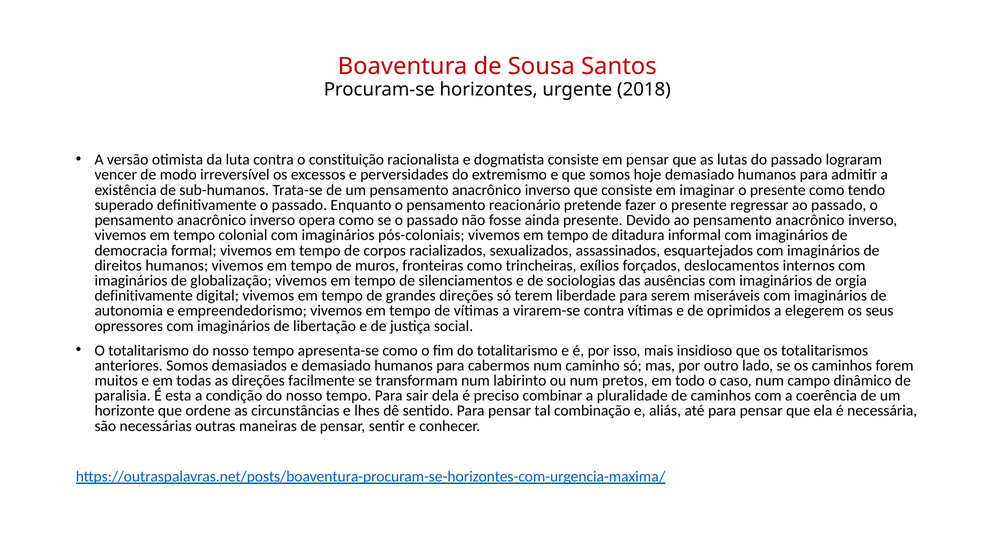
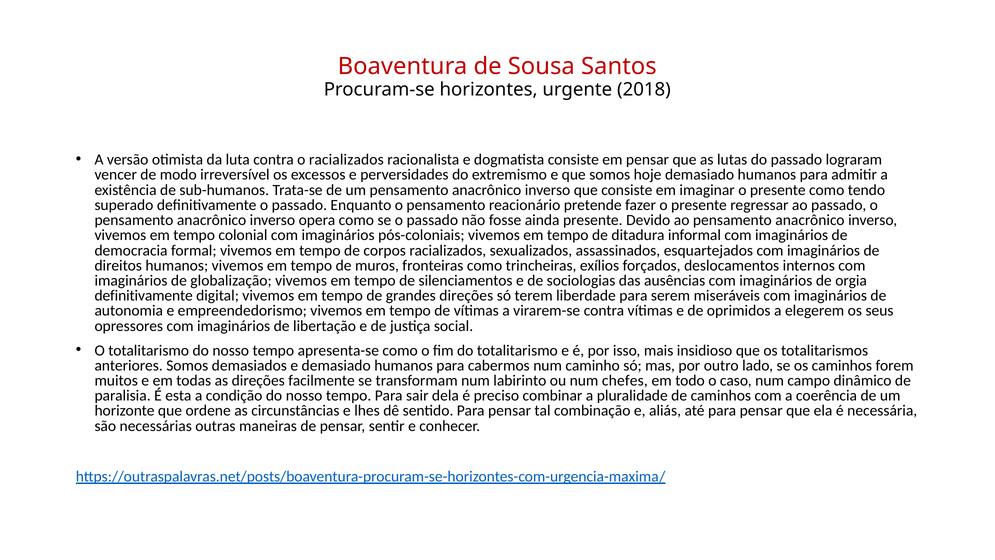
o constituição: constituição -> racializados
pretos: pretos -> chefes
